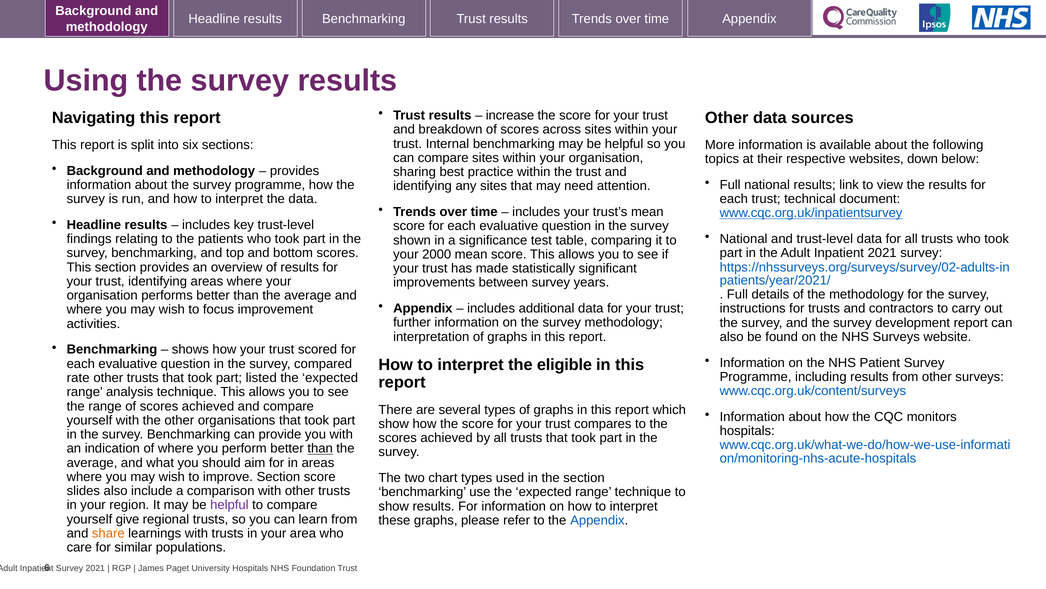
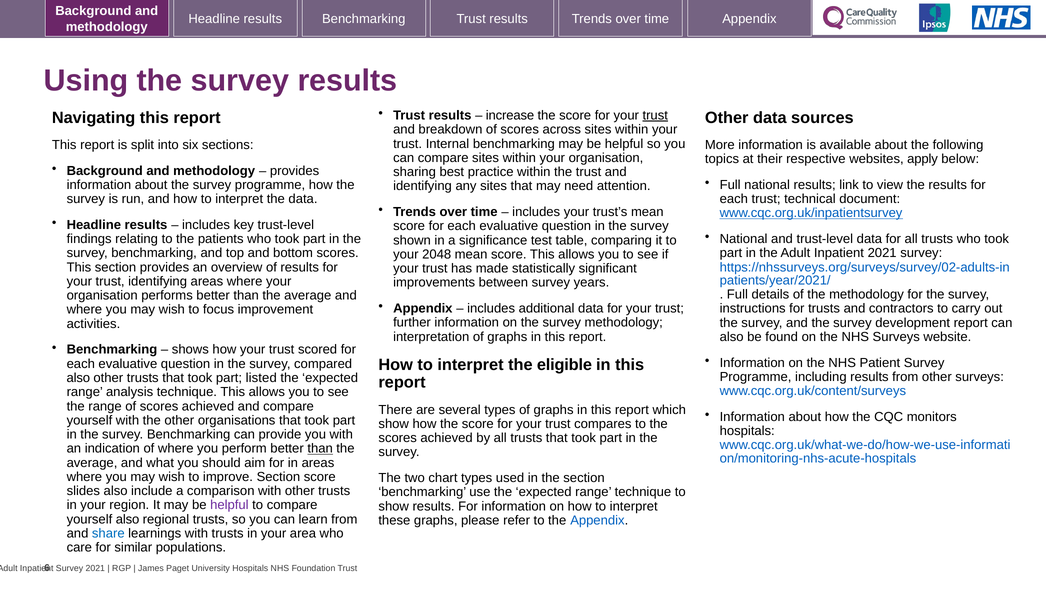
trust at (655, 115) underline: none -> present
down: down -> apply
2000: 2000 -> 2048
rate at (78, 378): rate -> also
yourself give: give -> also
share colour: orange -> blue
